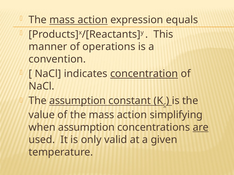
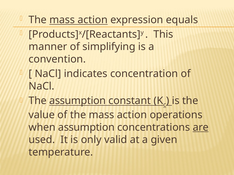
operations: operations -> simplifying
concentration underline: present -> none
simplifying: simplifying -> operations
